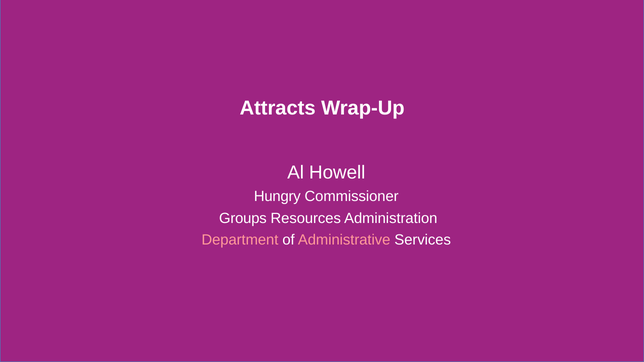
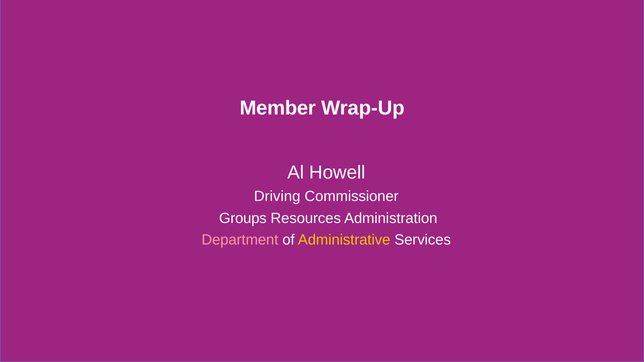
Attracts: Attracts -> Member
Hungry: Hungry -> Driving
Administrative colour: pink -> yellow
